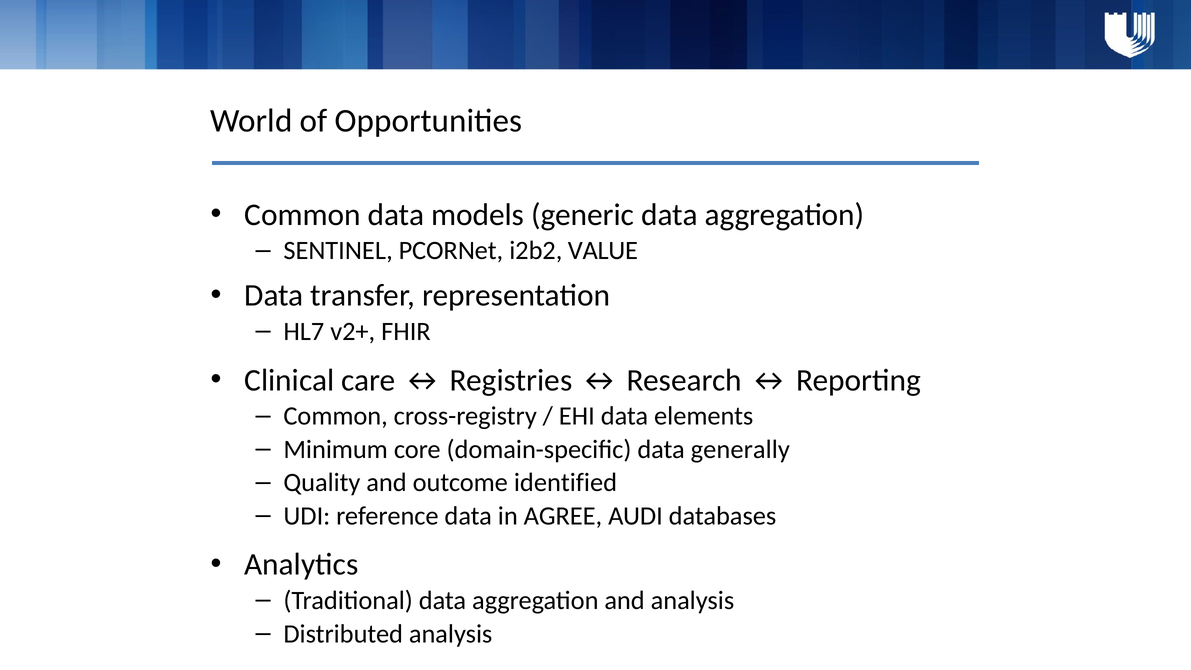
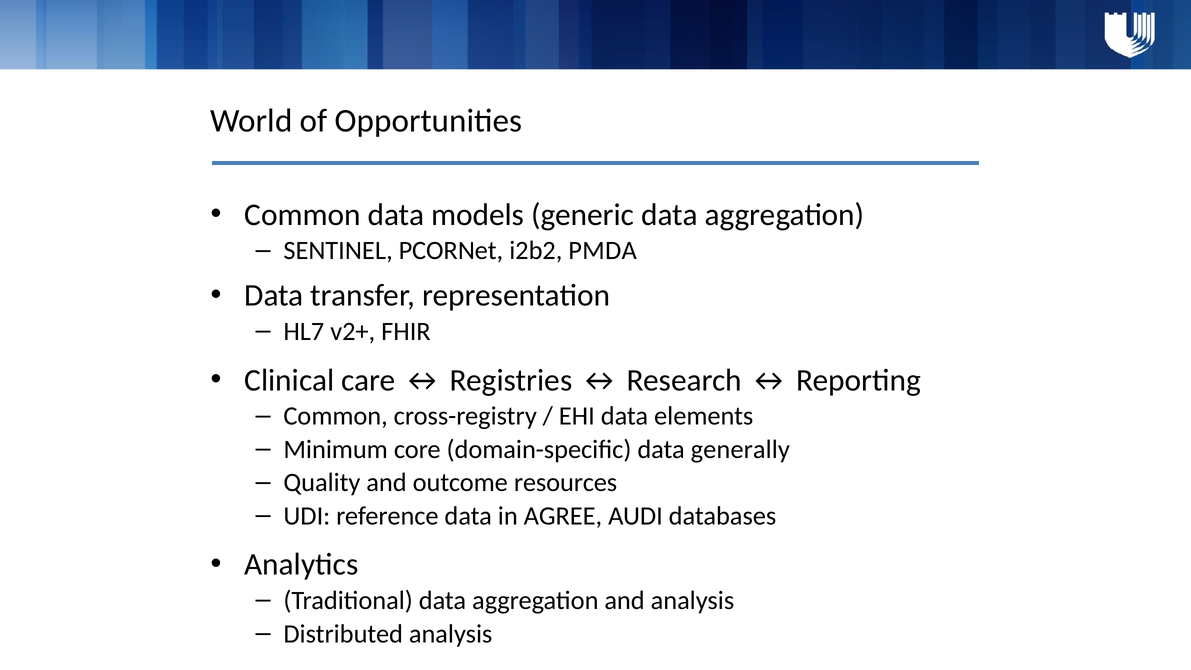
VALUE: VALUE -> PMDA
identified: identified -> resources
